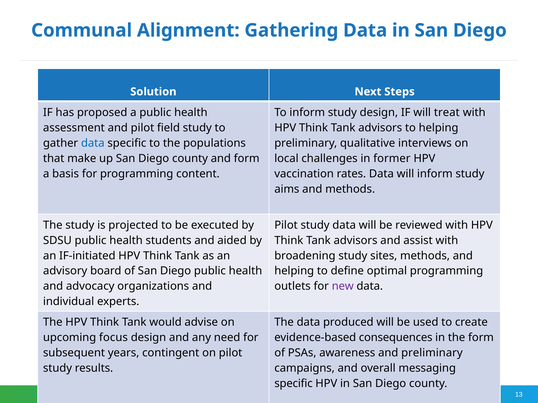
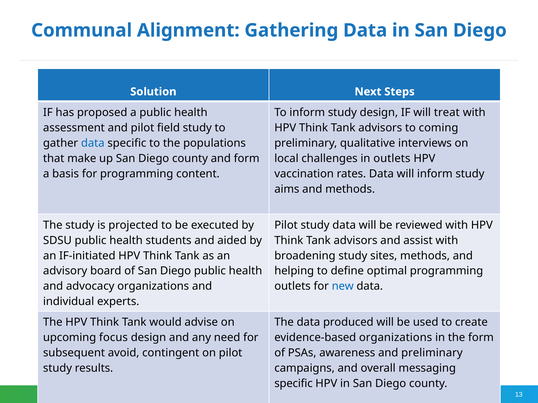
to helping: helping -> coming
in former: former -> outlets
new colour: purple -> blue
evidence-based consequences: consequences -> organizations
years: years -> avoid
